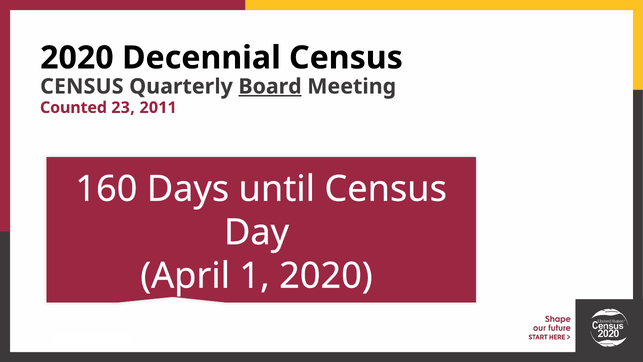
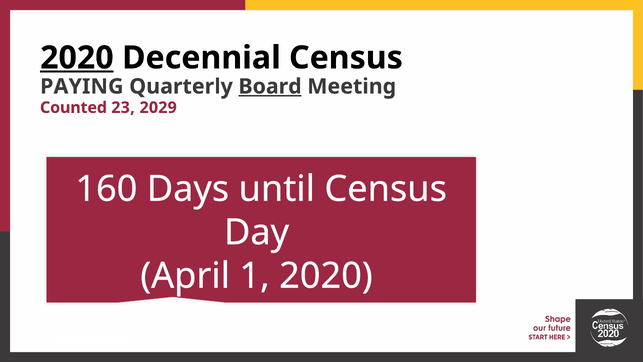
2020 at (77, 58) underline: none -> present
CENSUS at (82, 86): CENSUS -> PAYING
2011: 2011 -> 2029
